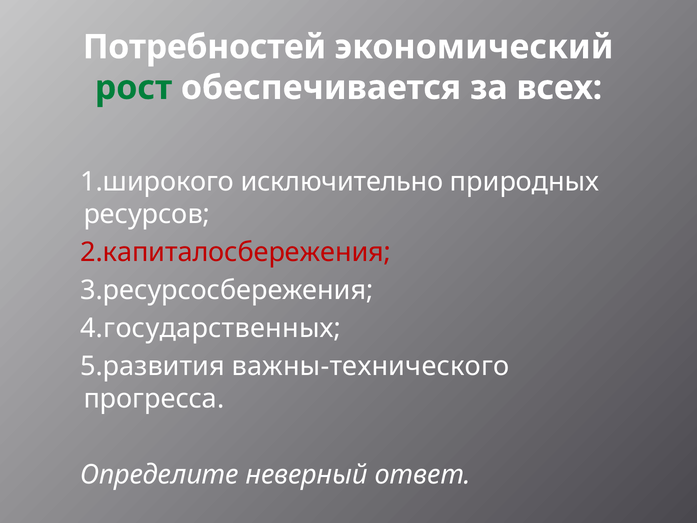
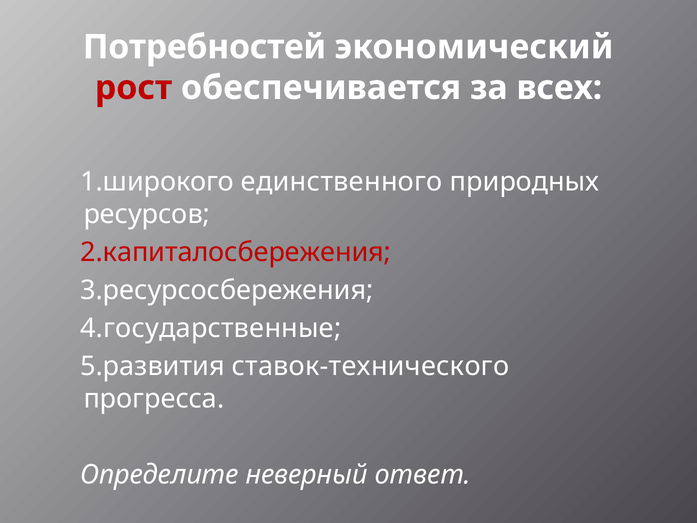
рост colour: green -> red
исключительно: исключительно -> единственного
4.государственных: 4.государственных -> 4.государственные
важны-технического: важны-технического -> ставок-технического
